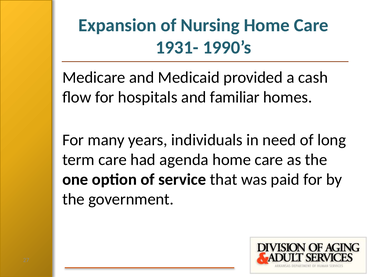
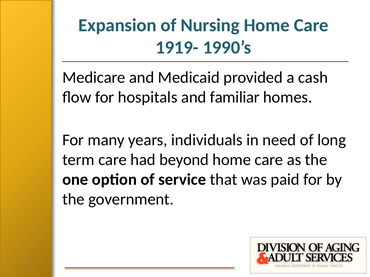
1931-: 1931- -> 1919-
agenda: agenda -> beyond
